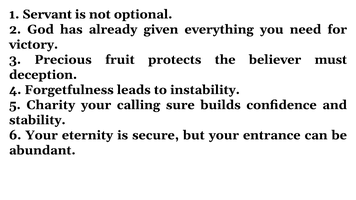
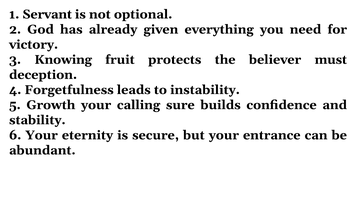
Precious: Precious -> Knowing
Charity: Charity -> Growth
